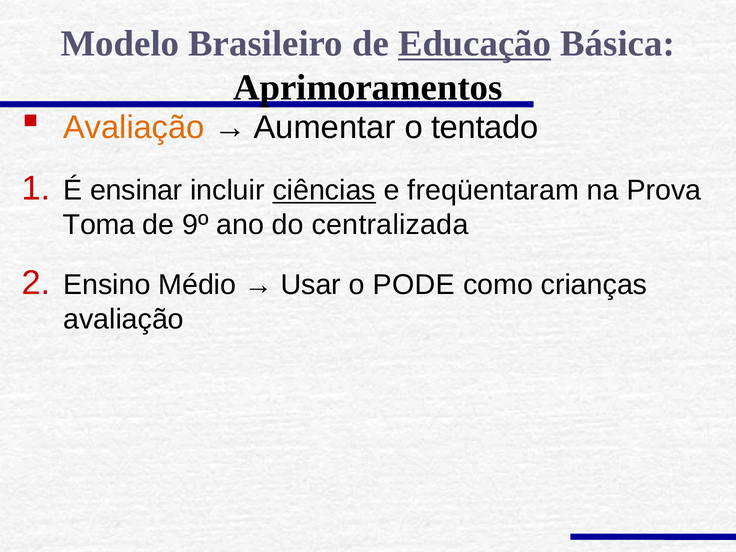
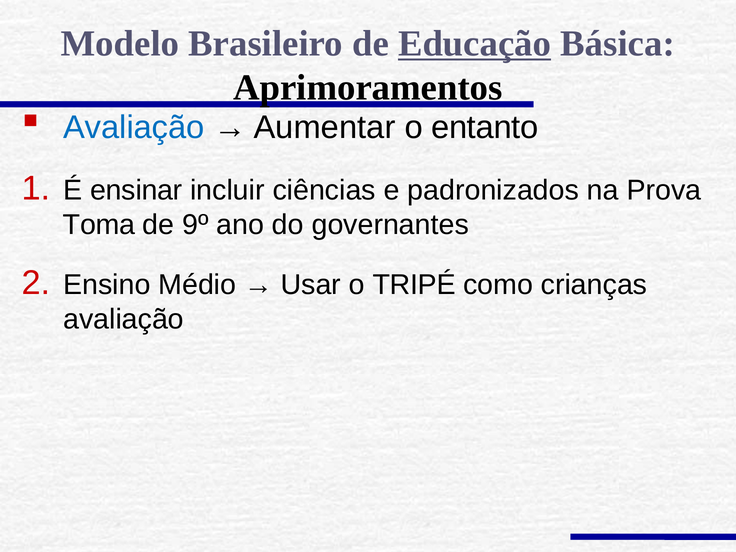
Avaliação at (134, 128) colour: orange -> blue
tentado: tentado -> entanto
ciências underline: present -> none
freqüentaram: freqüentaram -> padronizados
centralizada: centralizada -> governantes
PODE: PODE -> TRIPÉ
